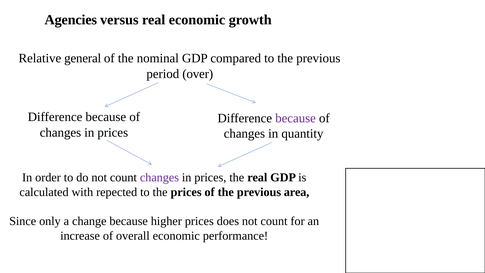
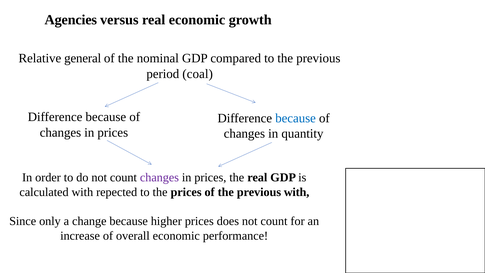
over: over -> coal
because at (296, 118) colour: purple -> blue
previous area: area -> with
